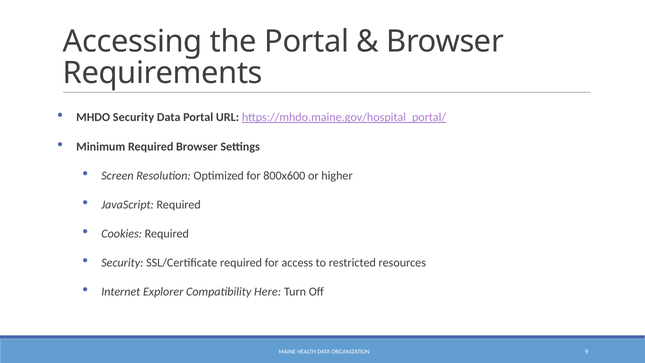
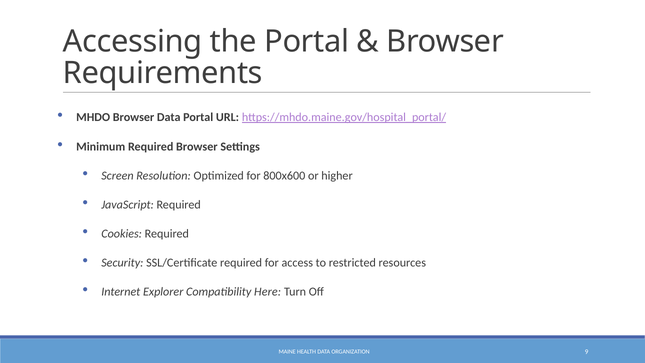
MHDO Security: Security -> Browser
